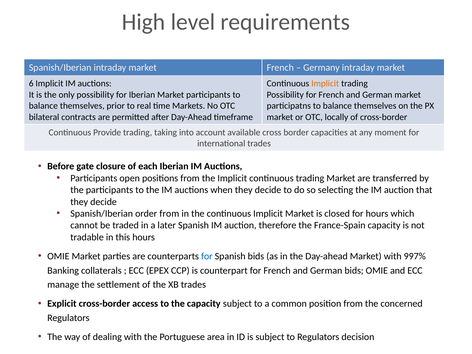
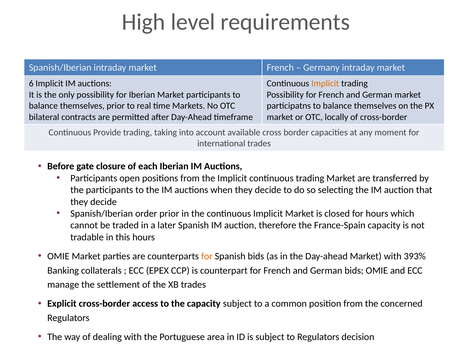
order from: from -> prior
for at (207, 256) colour: blue -> orange
997%: 997% -> 393%
